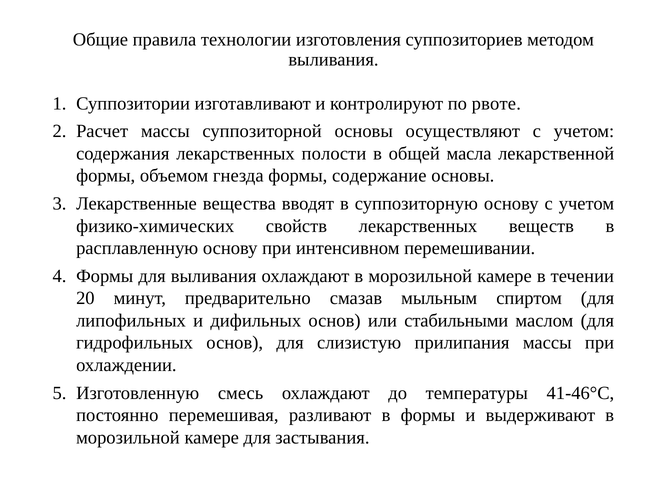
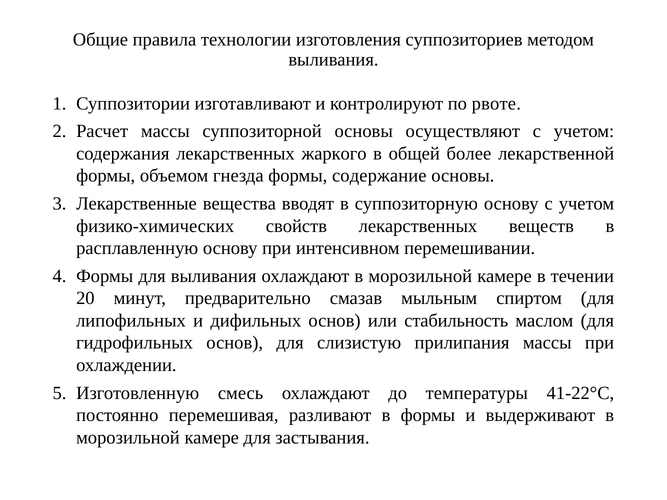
полости: полости -> жаркого
масла: масла -> более
стабильными: стабильными -> стабильность
41-46°С: 41-46°С -> 41-22°С
